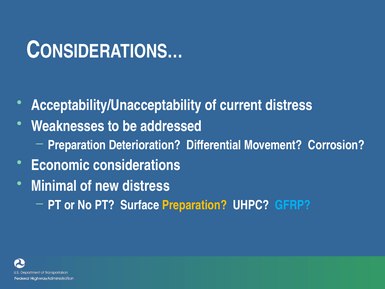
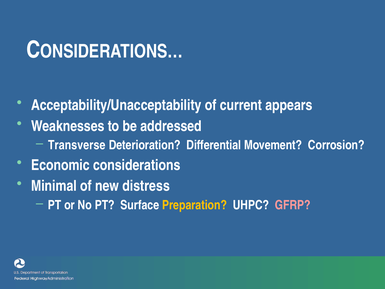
current distress: distress -> appears
Preparation at (77, 145): Preparation -> Transverse
GFRP colour: light blue -> pink
